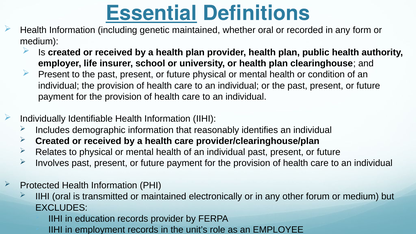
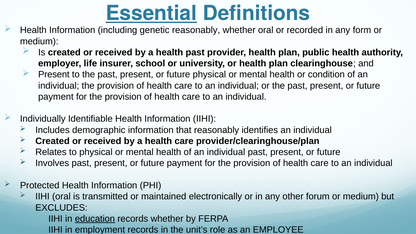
genetic maintained: maintained -> reasonably
a health plan: plan -> past
education underline: none -> present
records provider: provider -> whether
